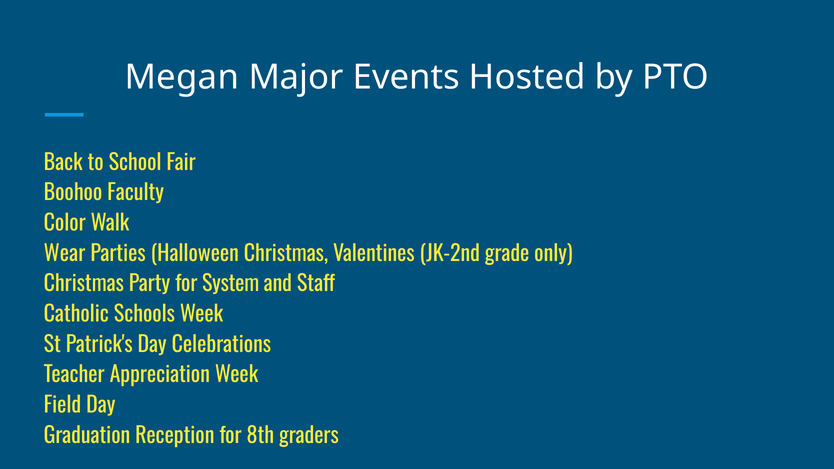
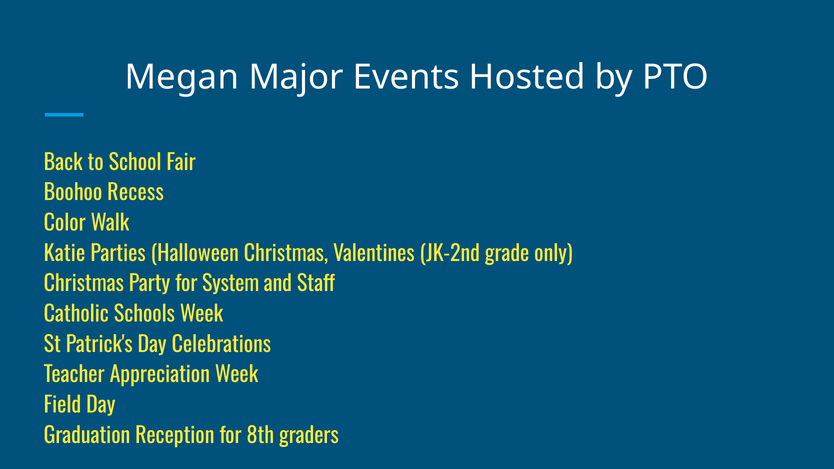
Faculty: Faculty -> Recess
Wear: Wear -> Katie
